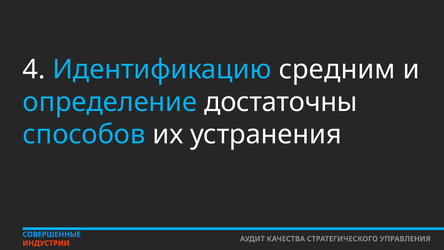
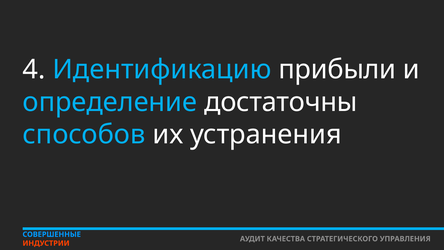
средним: средним -> прибыли
